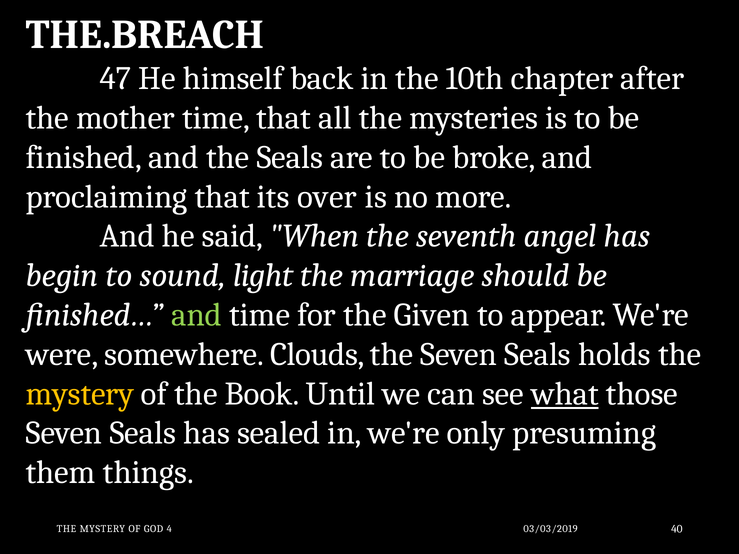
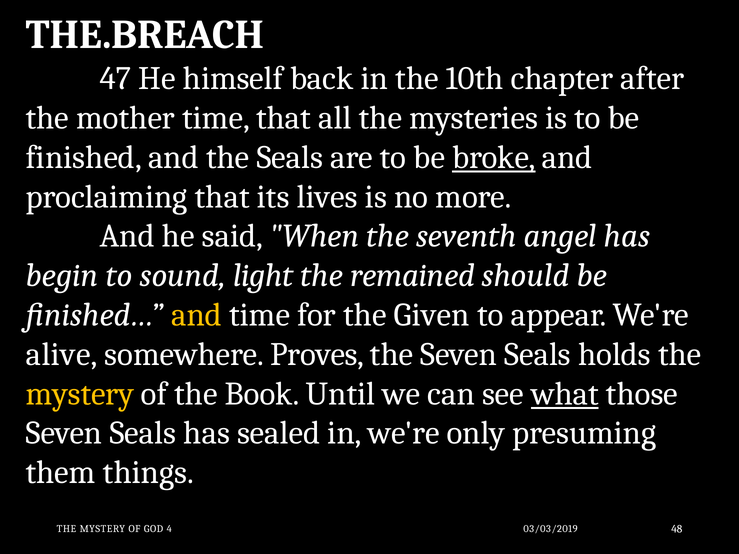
broke underline: none -> present
over: over -> lives
marriage: marriage -> remained
and at (197, 315) colour: light green -> yellow
were: were -> alive
Clouds: Clouds -> Proves
40: 40 -> 48
